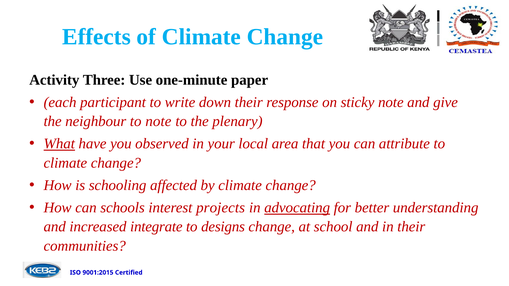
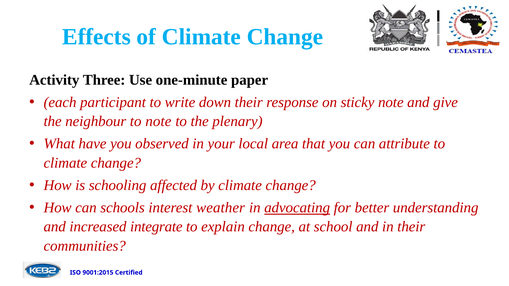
What underline: present -> none
projects: projects -> weather
designs: designs -> explain
